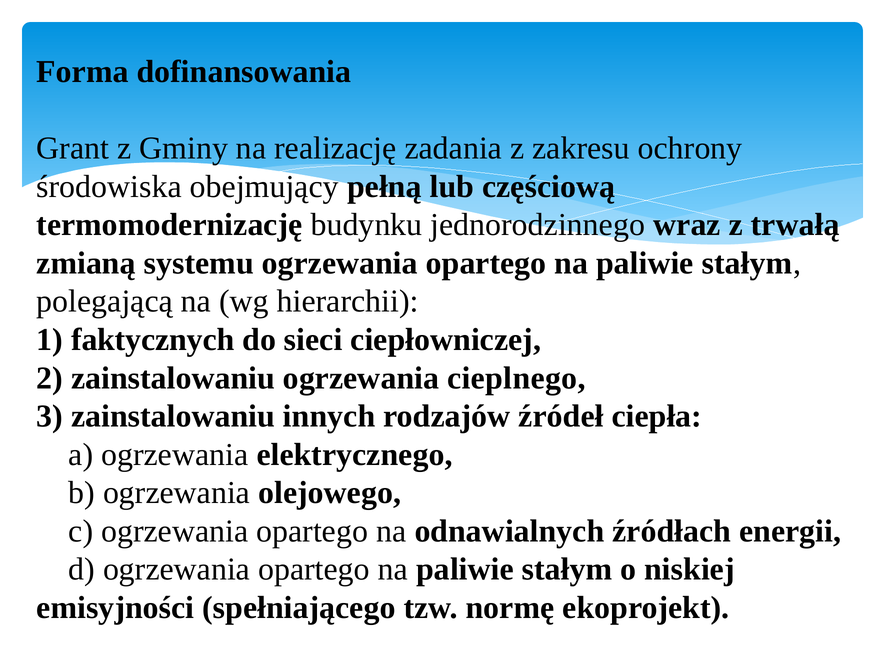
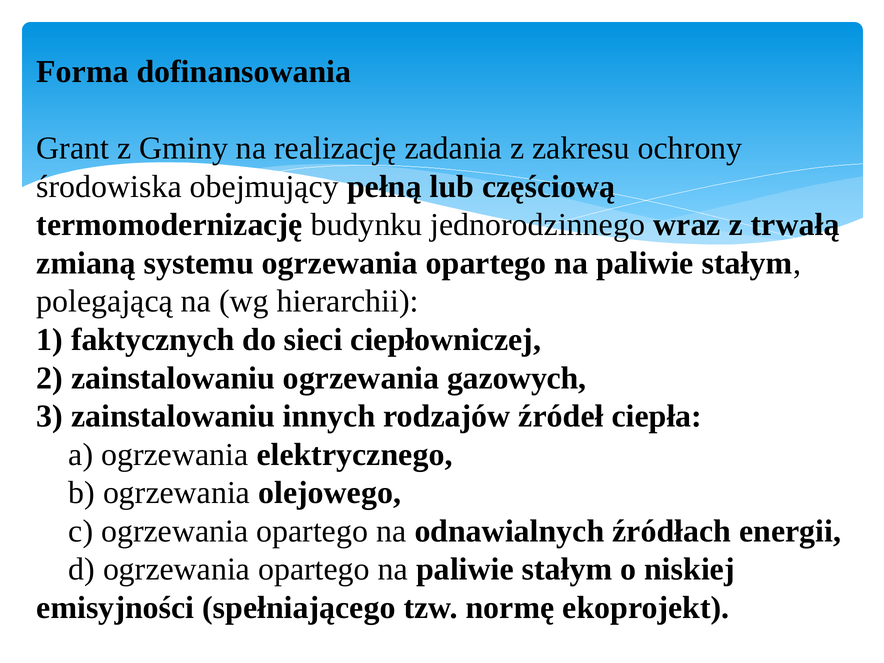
cieplnego: cieplnego -> gazowych
